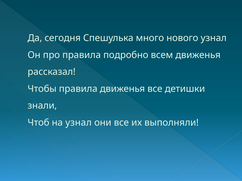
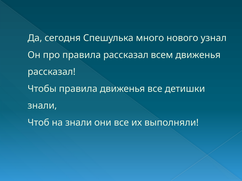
правила подробно: подробно -> рассказал
на узнал: узнал -> знали
